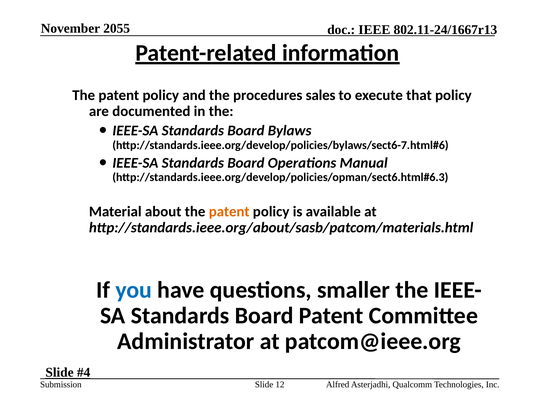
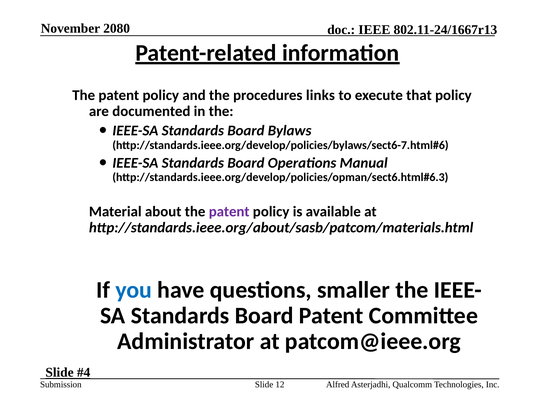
2055: 2055 -> 2080
sales: sales -> links
patent at (229, 212) colour: orange -> purple
